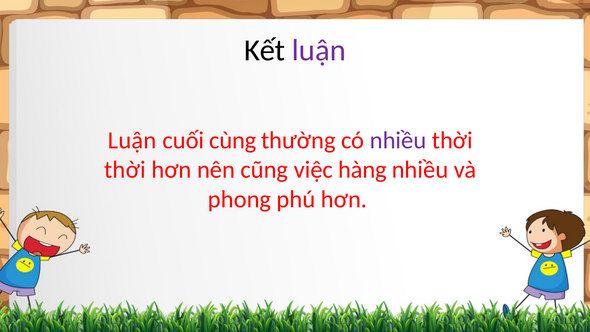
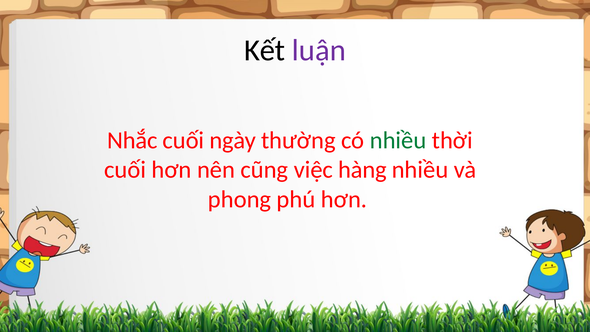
Luận at (132, 140): Luận -> Nhắc
cùng: cùng -> ngày
nhiều at (398, 140) colour: purple -> green
thời at (125, 170): thời -> cuối
